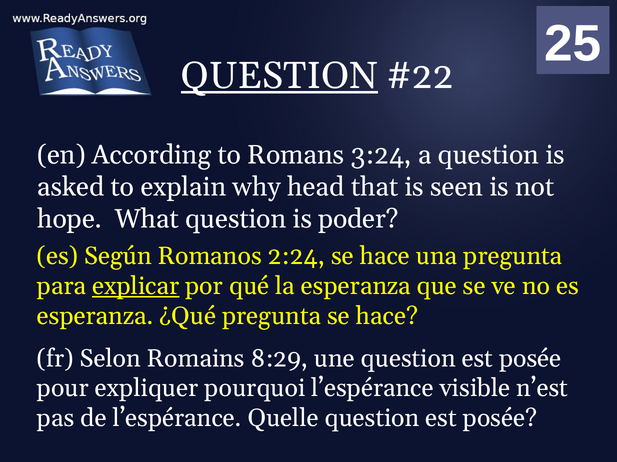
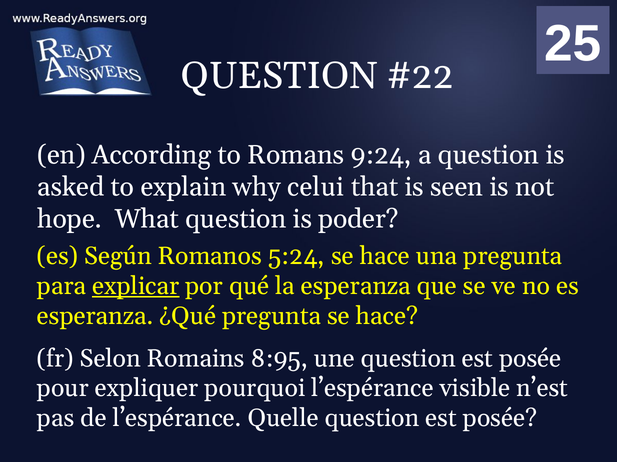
QUESTION at (280, 76) underline: present -> none
3:24: 3:24 -> 9:24
head: head -> celui
2:24: 2:24 -> 5:24
8:29: 8:29 -> 8:95
